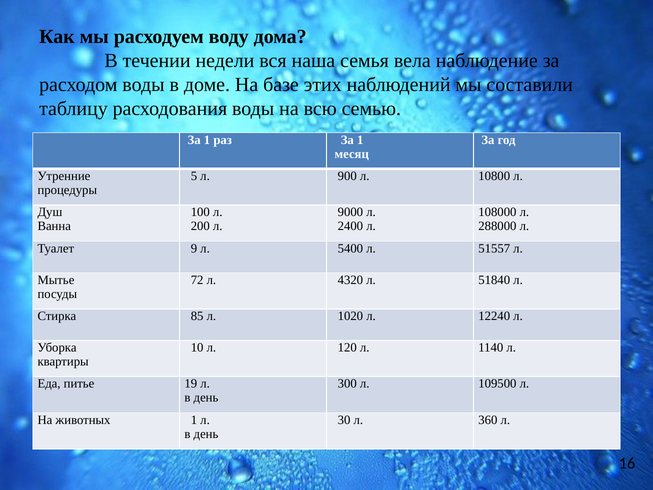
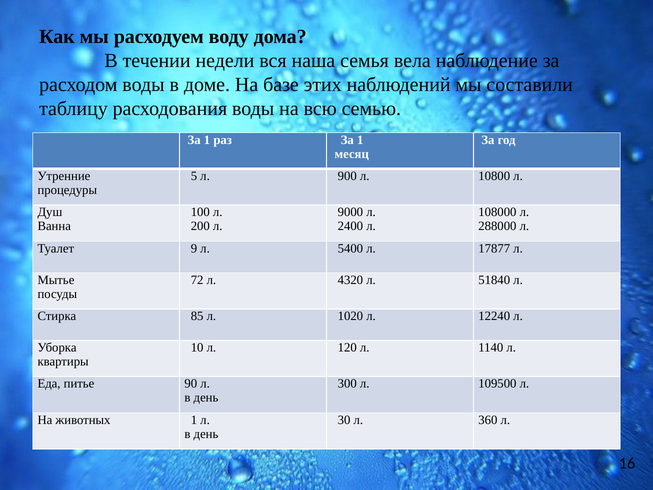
51557: 51557 -> 17877
19: 19 -> 90
